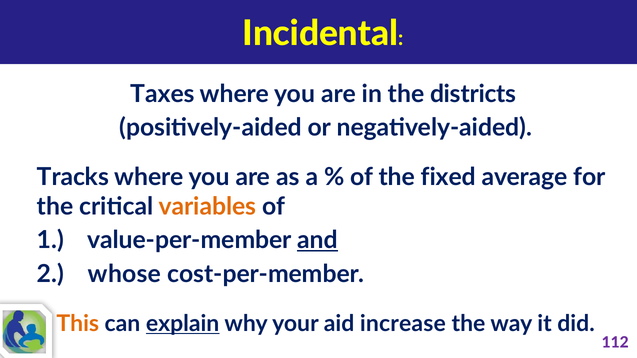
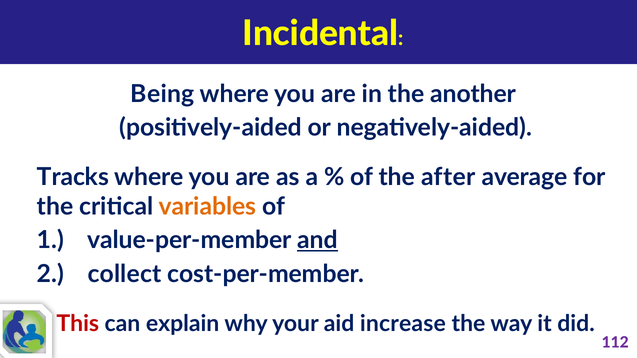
Taxes: Taxes -> Being
districts: districts -> another
fixed: fixed -> after
whose: whose -> collect
This colour: orange -> red
explain underline: present -> none
